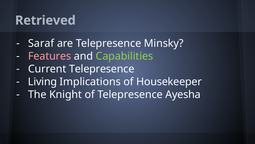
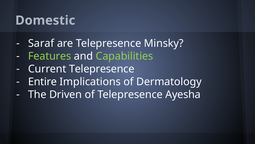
Retrieved: Retrieved -> Domestic
Features colour: pink -> light green
Living: Living -> Entire
Housekeeper: Housekeeper -> Dermatology
Knight: Knight -> Driven
